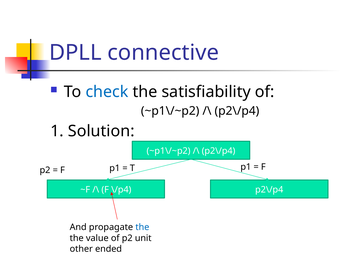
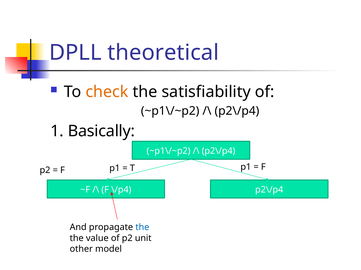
connective: connective -> theoretical
check colour: blue -> orange
Solution: Solution -> Basically
ended: ended -> model
